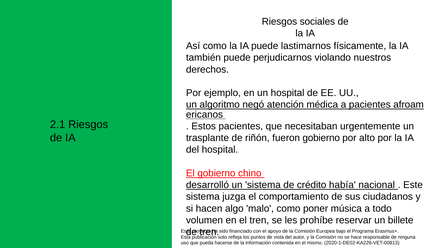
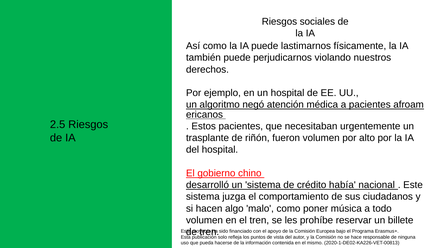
2.1: 2.1 -> 2.5
fueron gobierno: gobierno -> volumen
